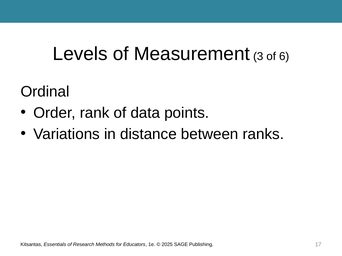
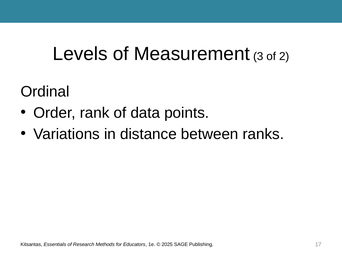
6: 6 -> 2
